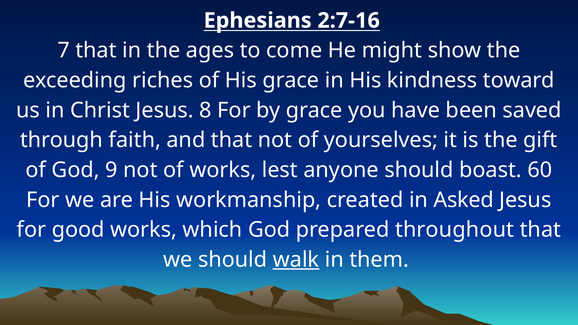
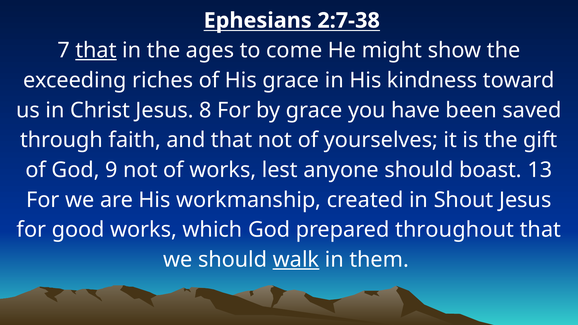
2:7-16: 2:7-16 -> 2:7-38
that at (96, 50) underline: none -> present
60: 60 -> 13
Asked: Asked -> Shout
